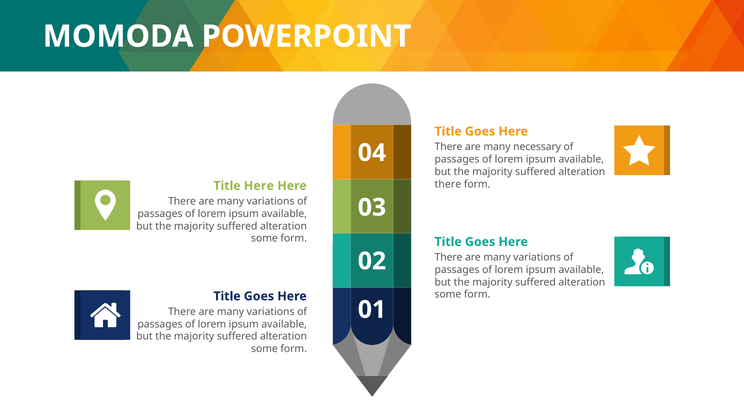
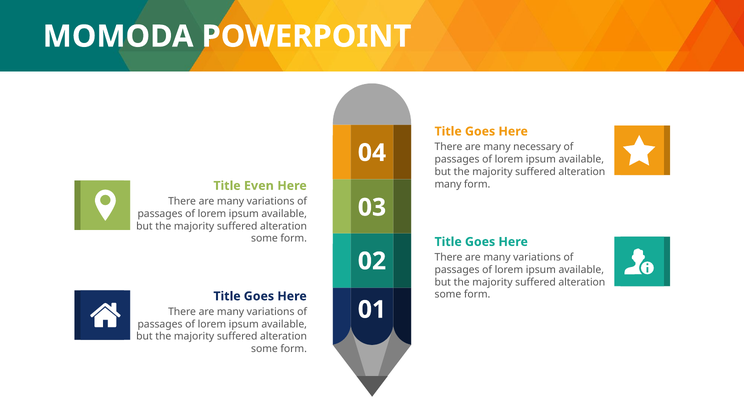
there at (448, 184): there -> many
Title Here: Here -> Even
